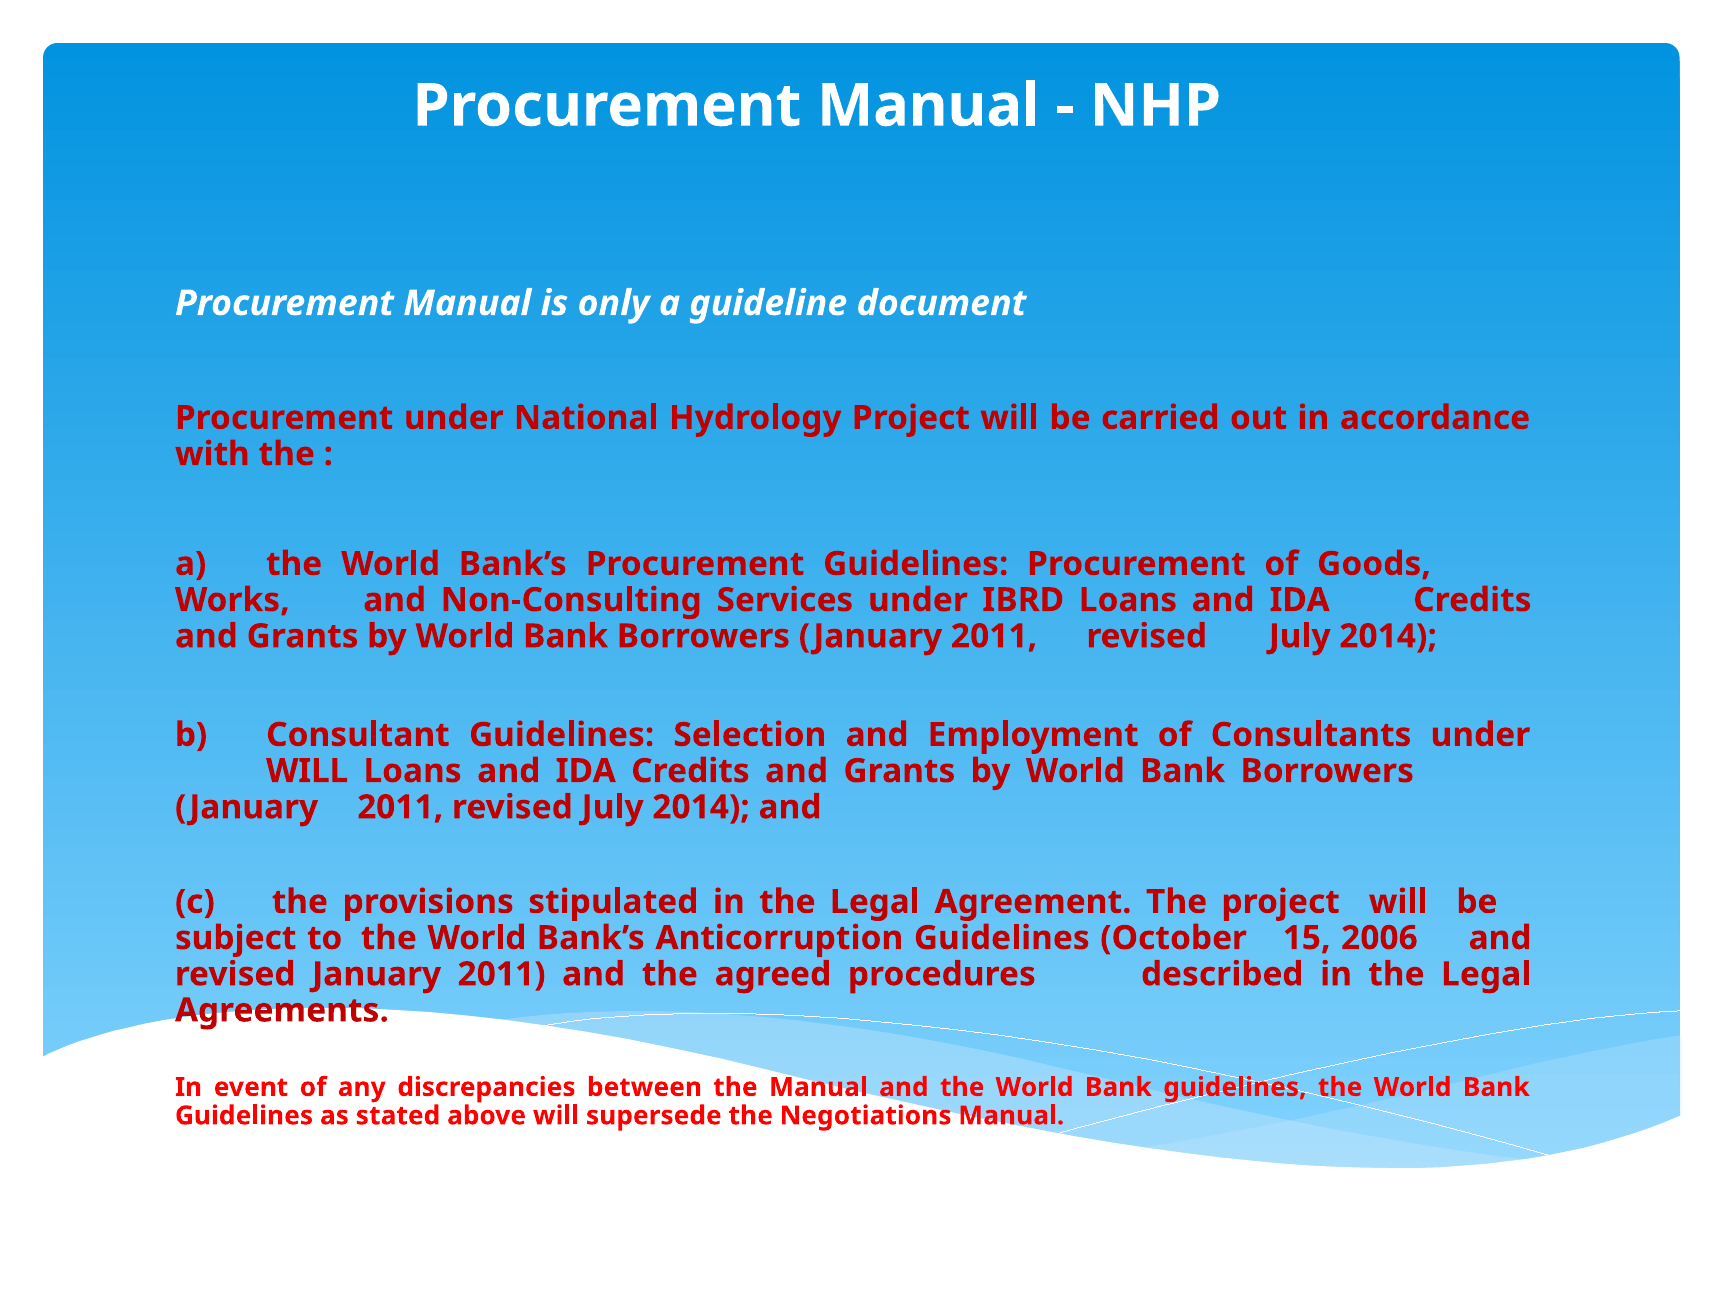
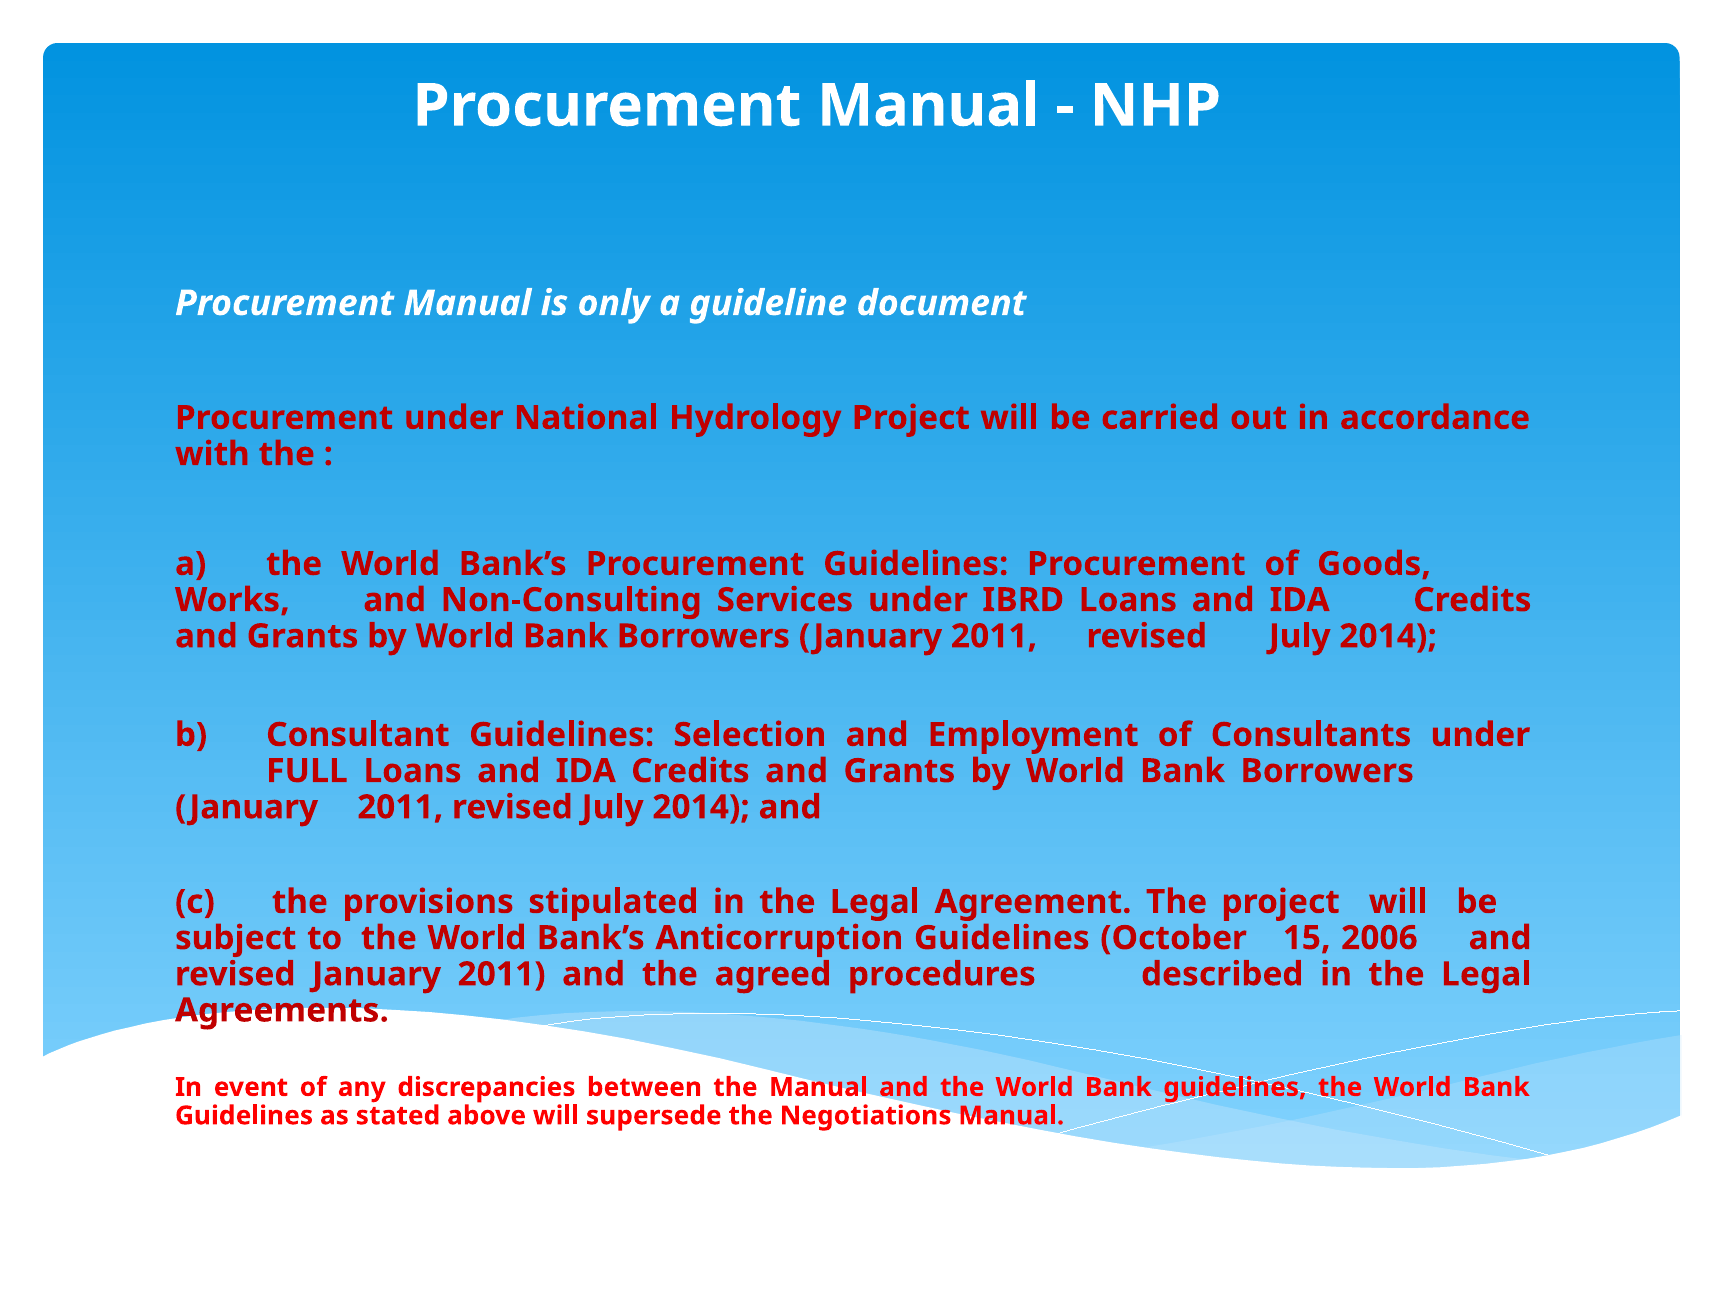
WILL at (307, 771): WILL -> FULL
